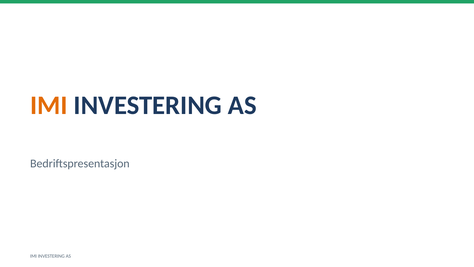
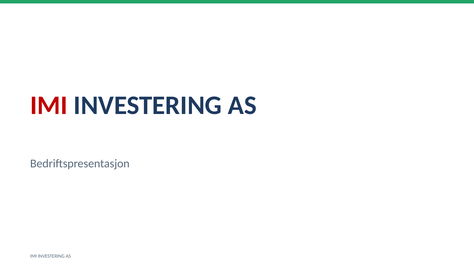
IMI at (49, 105) colour: orange -> red
